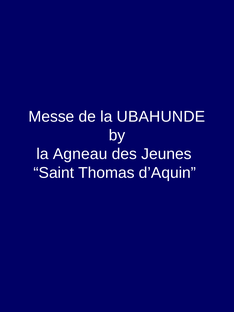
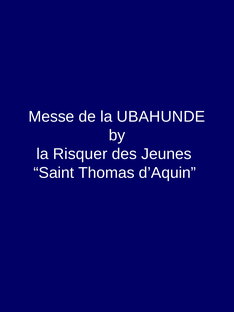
Agneau: Agneau -> Risquer
